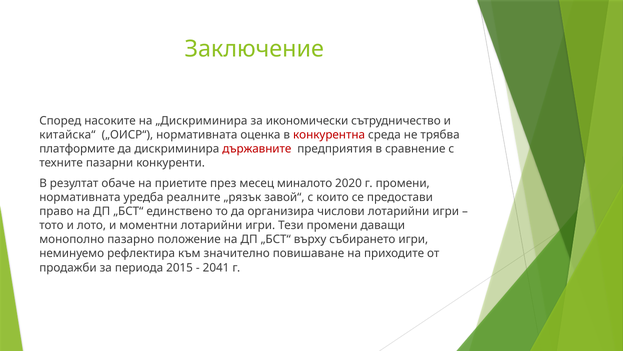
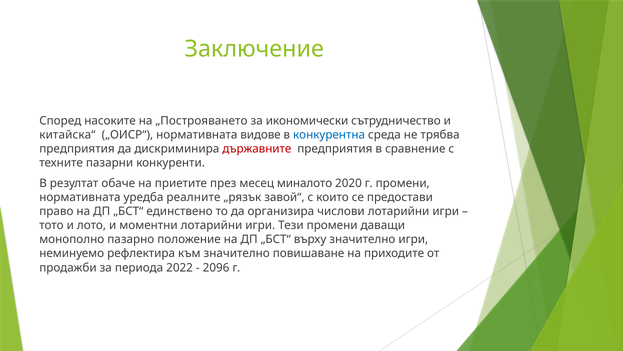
„Дискриминира: „Дискриминира -> „Построяването
оценка: оценка -> видове
конкурентна colour: red -> blue
платформите at (77, 149): платформите -> предприятия
върху събирането: събирането -> значително
2015: 2015 -> 2022
2041: 2041 -> 2096
